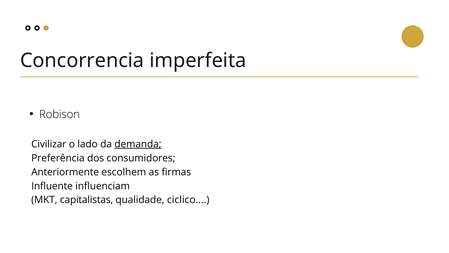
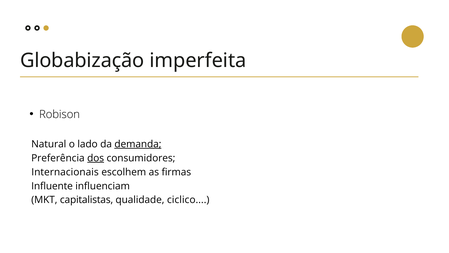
Concorrencia: Concorrencia -> Globabização
Civilizar: Civilizar -> Natural
dos underline: none -> present
Anteriormente: Anteriormente -> Internacionais
